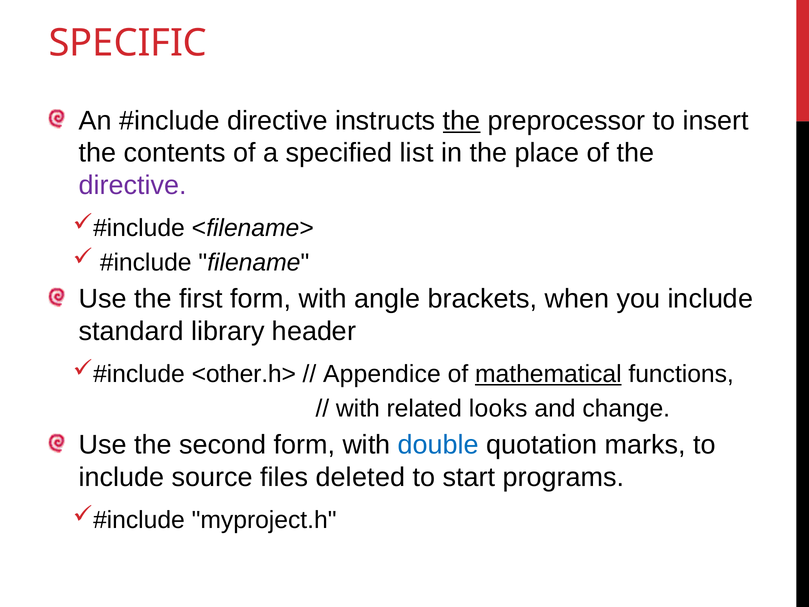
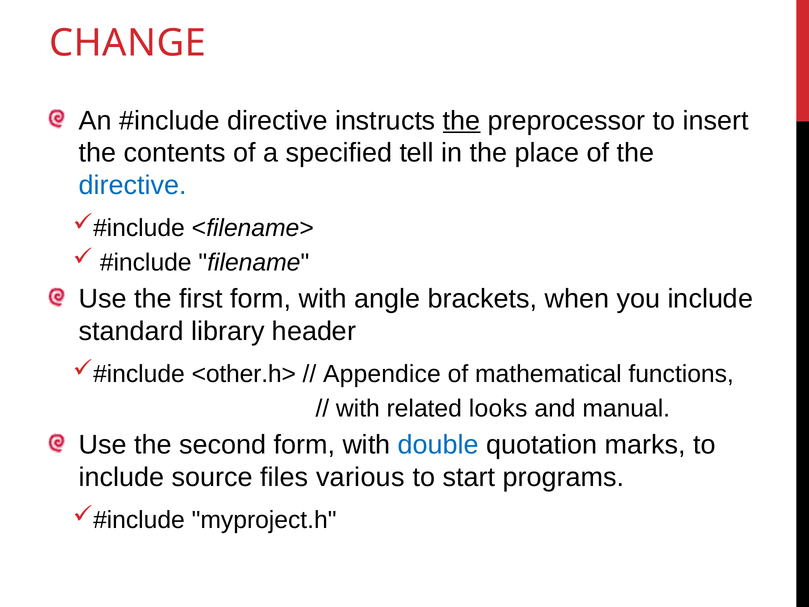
SPECIFIC: SPECIFIC -> CHANGE
list: list -> tell
directive at (133, 185) colour: purple -> blue
mathematical underline: present -> none
change: change -> manual
deleted: deleted -> various
